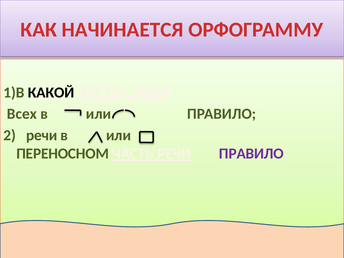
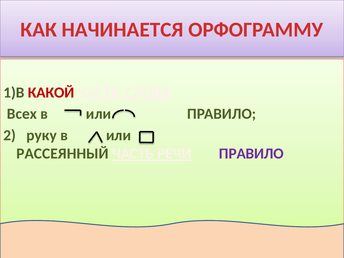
КАКОЙ colour: black -> red
2 речи: речи -> руку
ПЕРЕНОСНОМ: ПЕРЕНОСНОМ -> РАССЕЯННЫЙ
